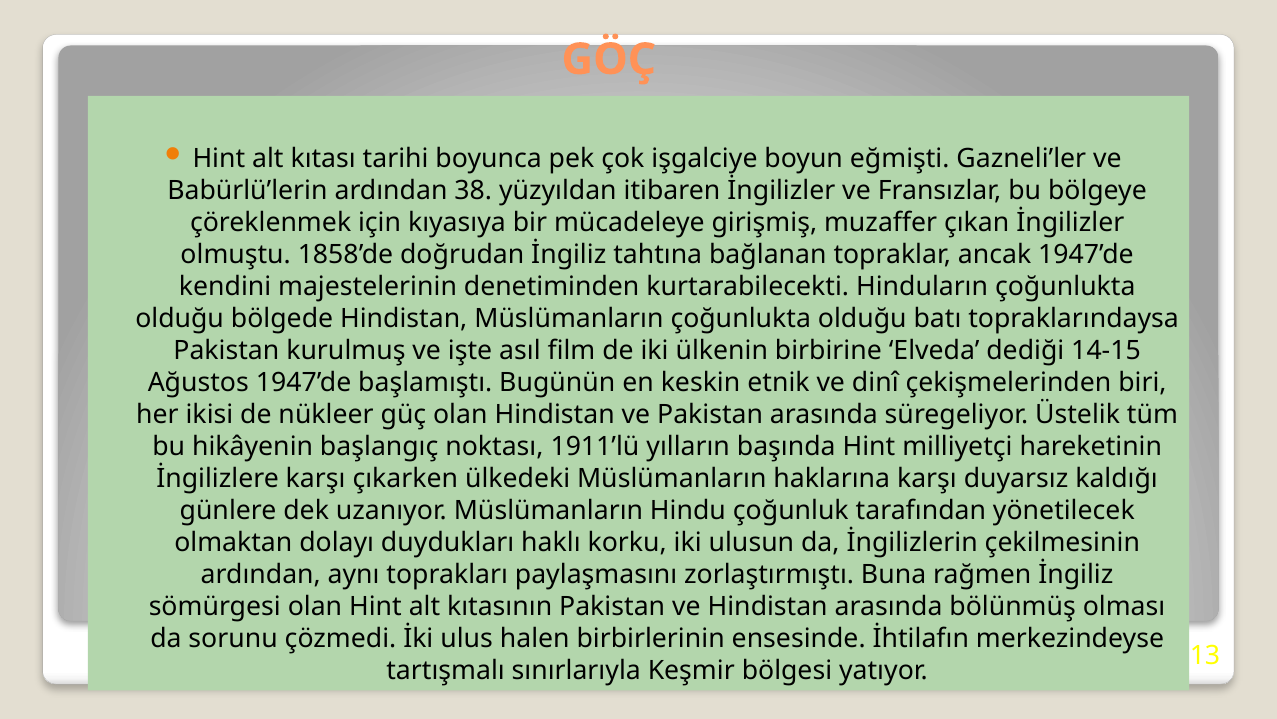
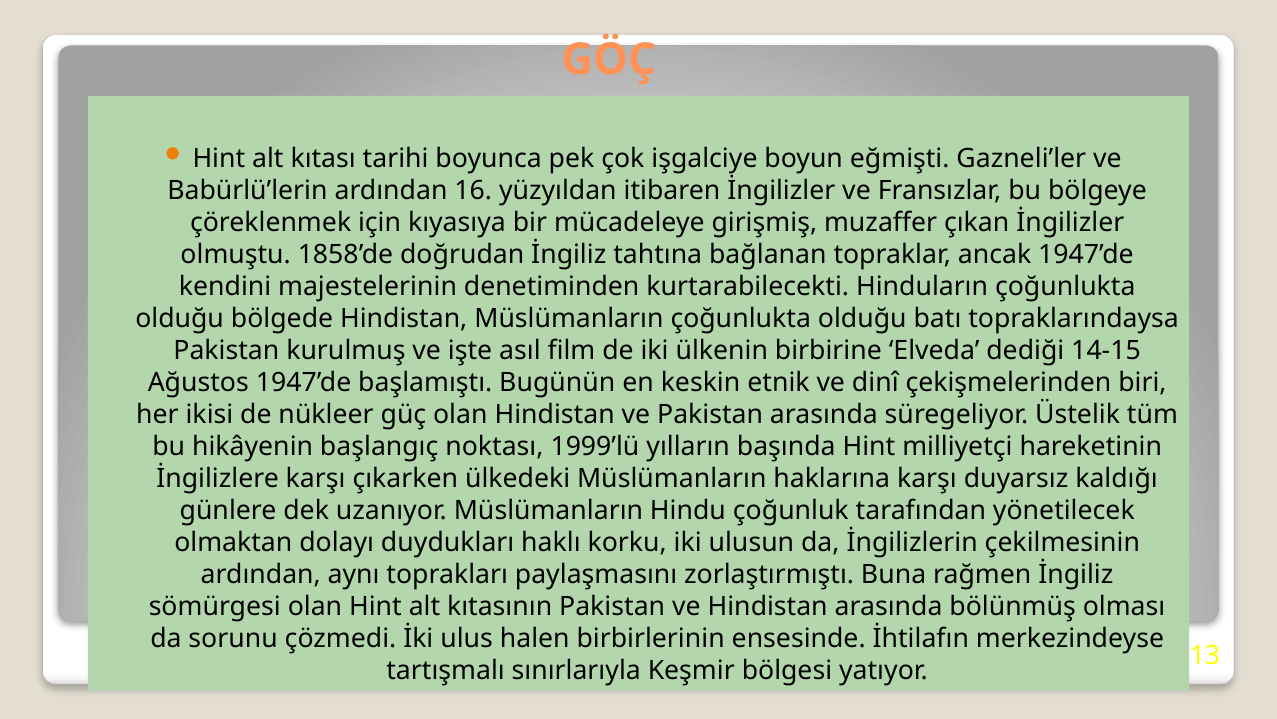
38: 38 -> 16
1911’lü: 1911’lü -> 1999’lü
